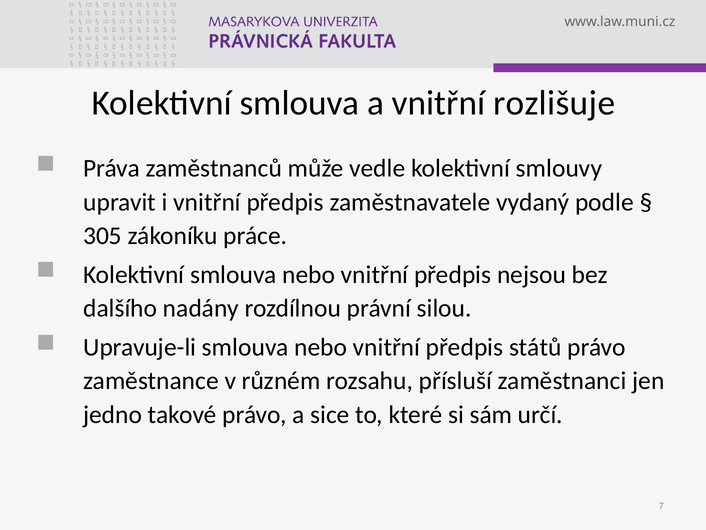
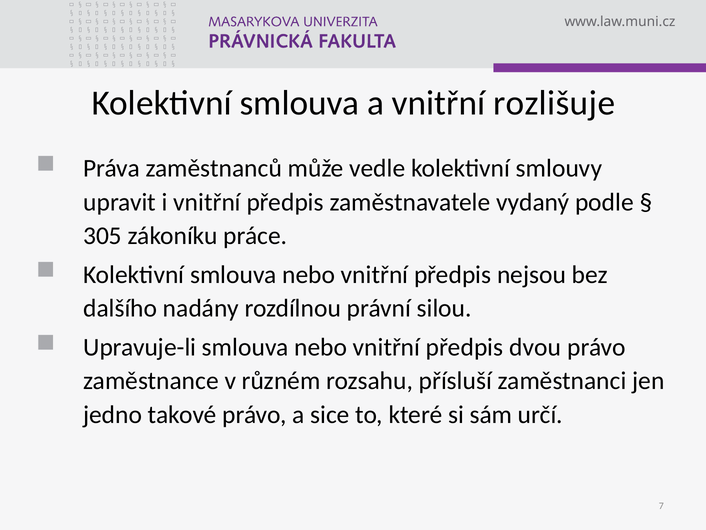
států: států -> dvou
